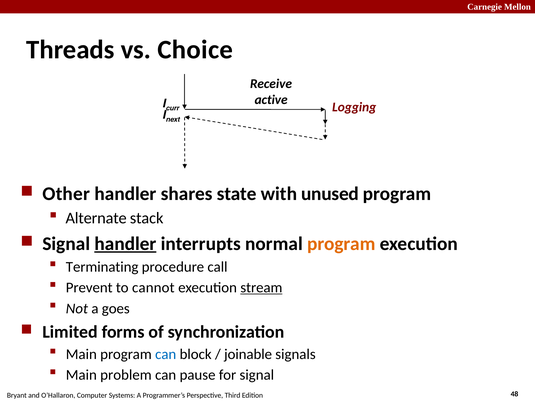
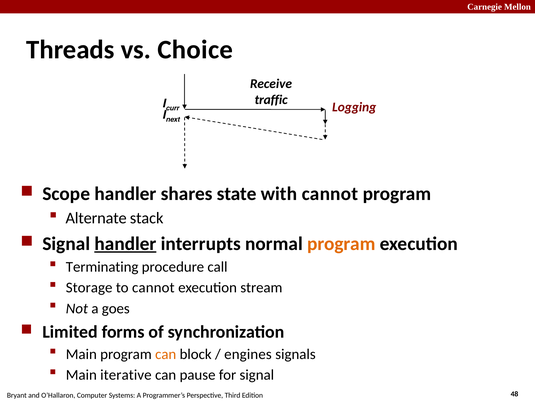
active: active -> traffic
Other: Other -> Scope
with unused: unused -> cannot
Prevent: Prevent -> Storage
stream underline: present -> none
can at (166, 354) colour: blue -> orange
joinable: joinable -> engines
problem: problem -> iterative
